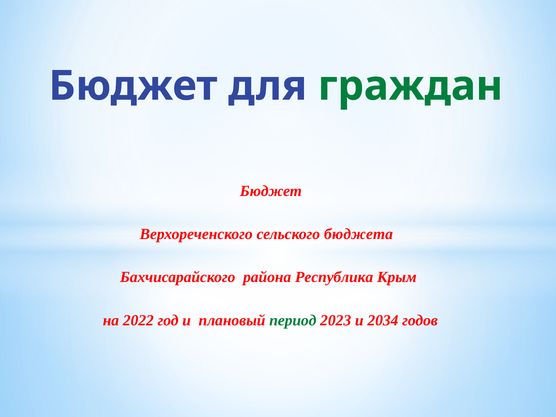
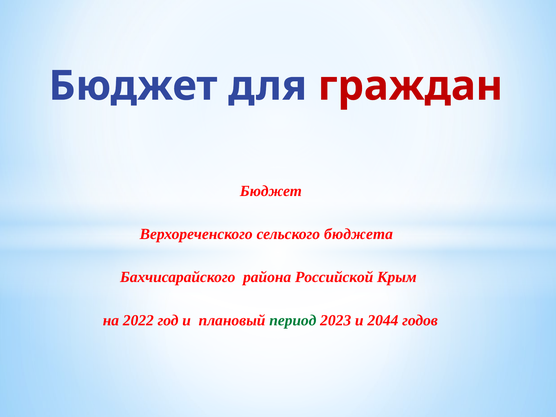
граждан colour: green -> red
Республика: Республика -> Российской
2034: 2034 -> 2044
